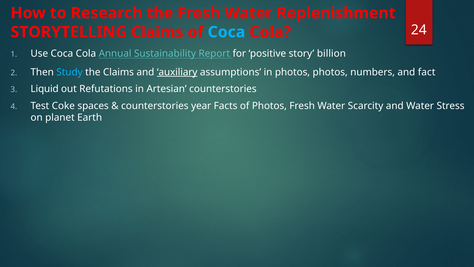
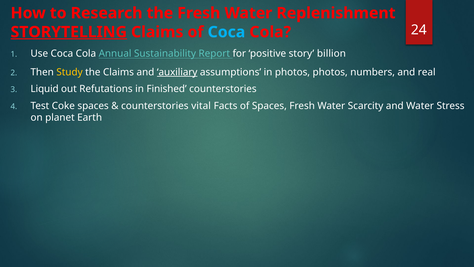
STORYTELLING underline: none -> present
Study colour: light blue -> yellow
fact: fact -> real
Artesian: Artesian -> Finished
year: year -> vital
of Photos: Photos -> Spaces
